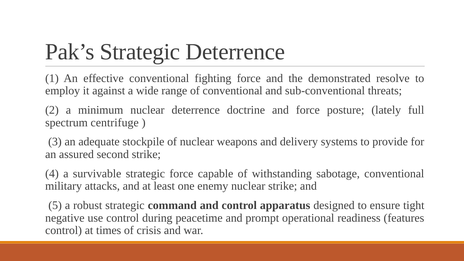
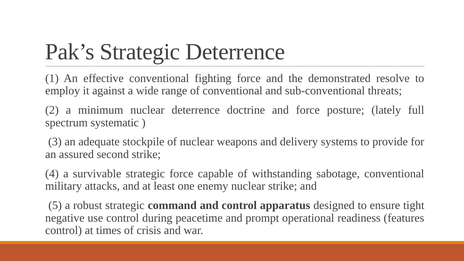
centrifuge: centrifuge -> systematic
